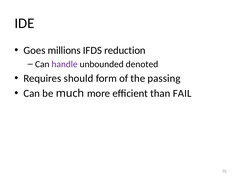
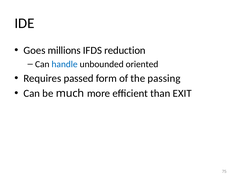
handle colour: purple -> blue
denoted: denoted -> oriented
should: should -> passed
FAIL: FAIL -> EXIT
